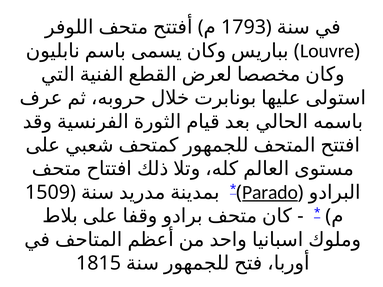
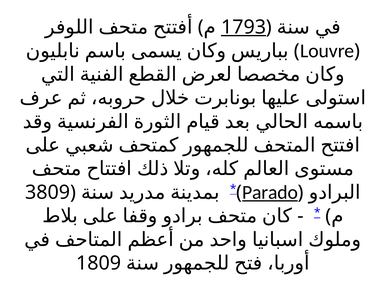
1793 underline: none -> present
1509: 1509 -> 3809
1815: 1815 -> 1809
